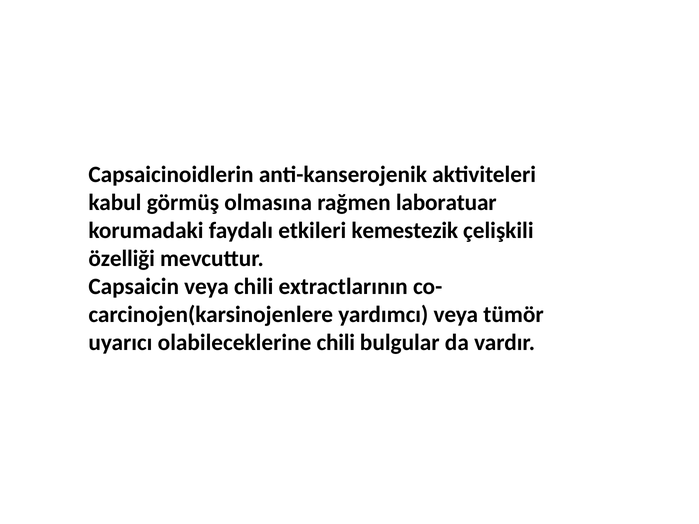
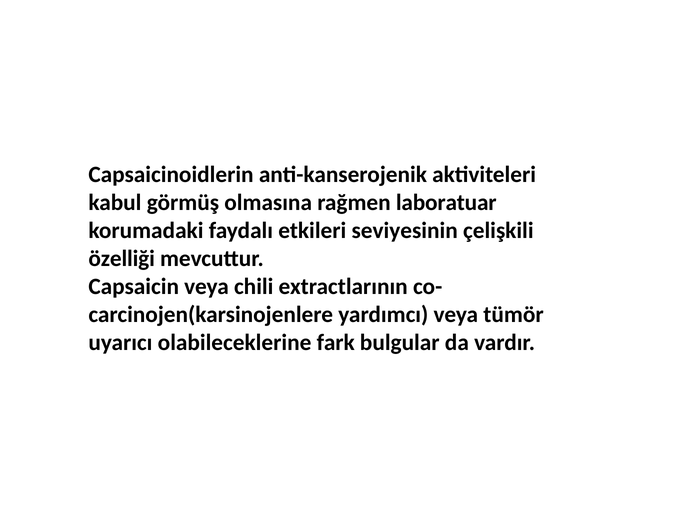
kemestezik: kemestezik -> seviyesinin
olabileceklerine chili: chili -> fark
